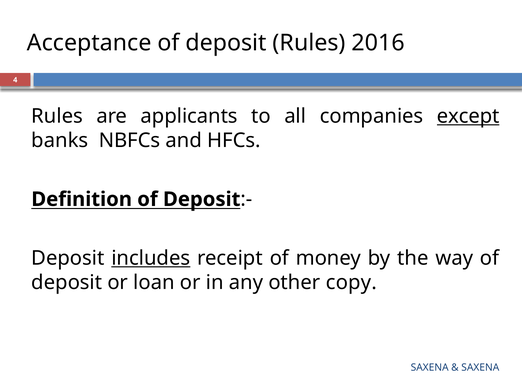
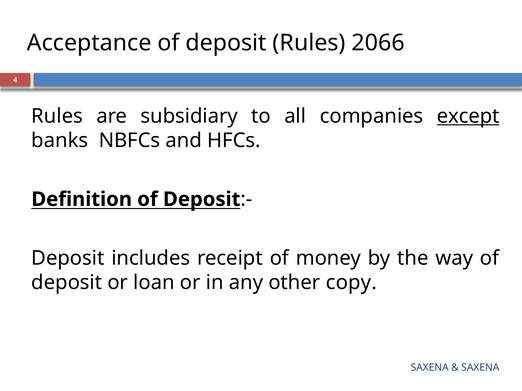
2016: 2016 -> 2066
applicants: applicants -> subsidiary
includes underline: present -> none
